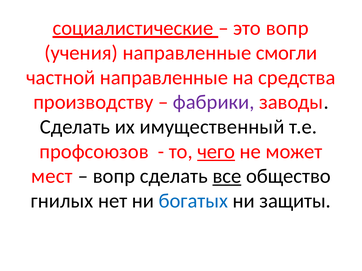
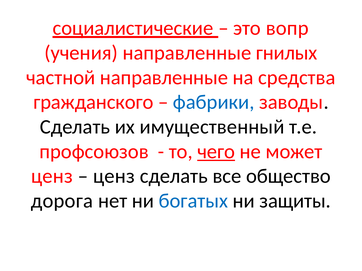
смогли: смогли -> гнилых
производству: производству -> гражданского
фабрики colour: purple -> blue
мест at (52, 177): мест -> ценз
вопр at (114, 177): вопр -> ценз
все underline: present -> none
гнилых: гнилых -> дорога
